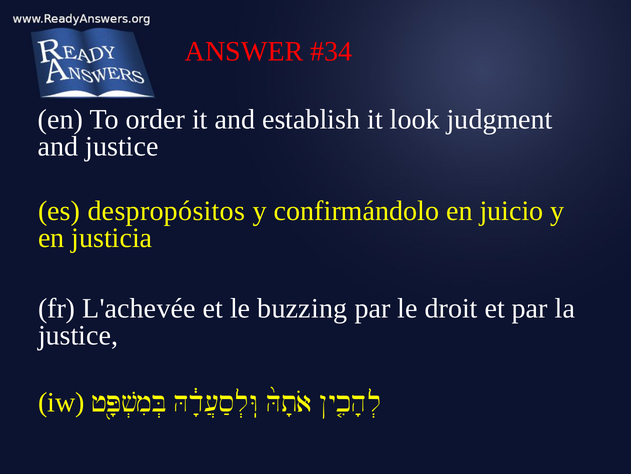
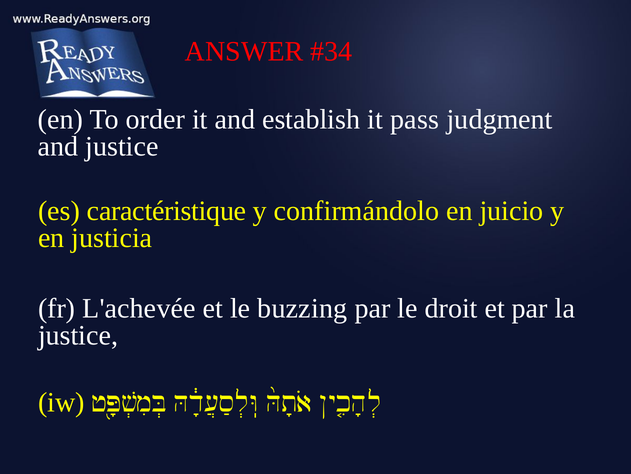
look: look -> pass
despropósitos: despropósitos -> caractéristique
